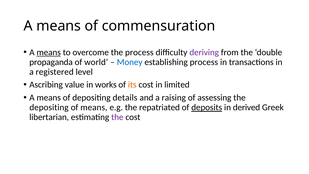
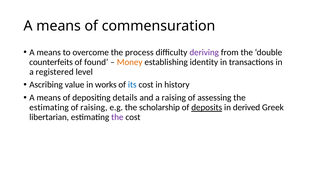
means at (49, 52) underline: present -> none
propaganda: propaganda -> counterfeits
world: world -> found
Money colour: blue -> orange
establishing process: process -> identity
its colour: orange -> blue
limited: limited -> history
depositing at (49, 107): depositing -> estimating
of means: means -> raising
repatriated: repatriated -> scholarship
